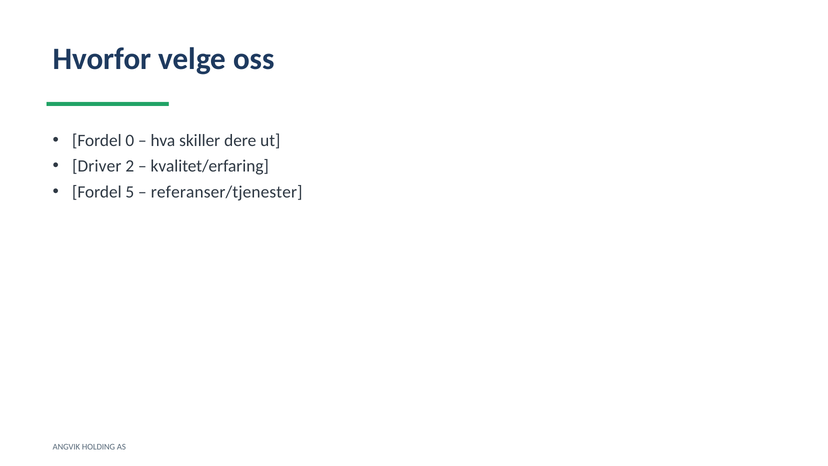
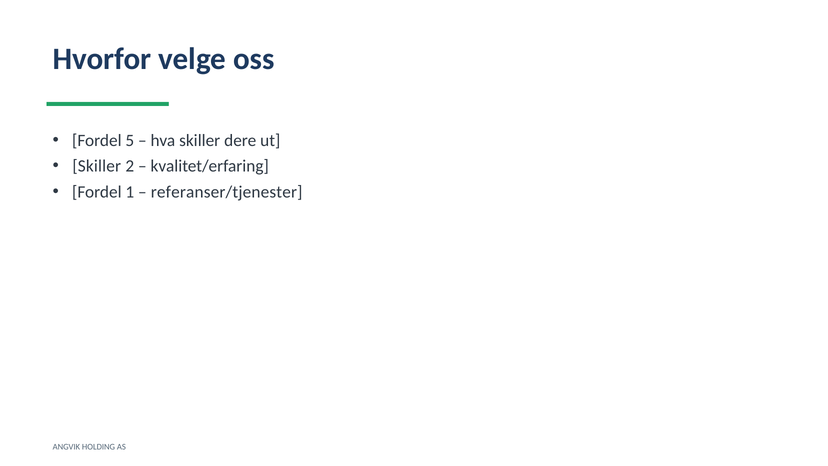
0: 0 -> 5
Driver at (97, 166): Driver -> Skiller
5: 5 -> 1
